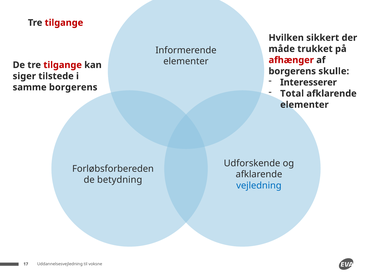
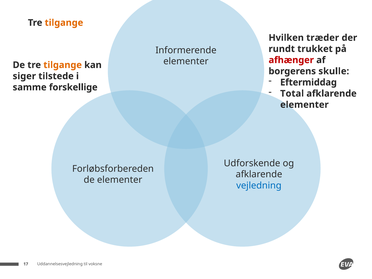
tilgange at (64, 23) colour: red -> orange
sikkert: sikkert -> træder
måde: måde -> rundt
tilgange at (63, 65) colour: red -> orange
Interesserer: Interesserer -> Eftermiddag
samme borgerens: borgerens -> forskellige
de betydning: betydning -> elementer
